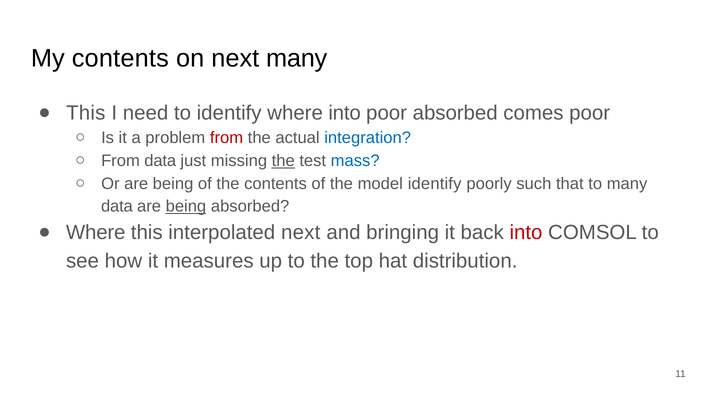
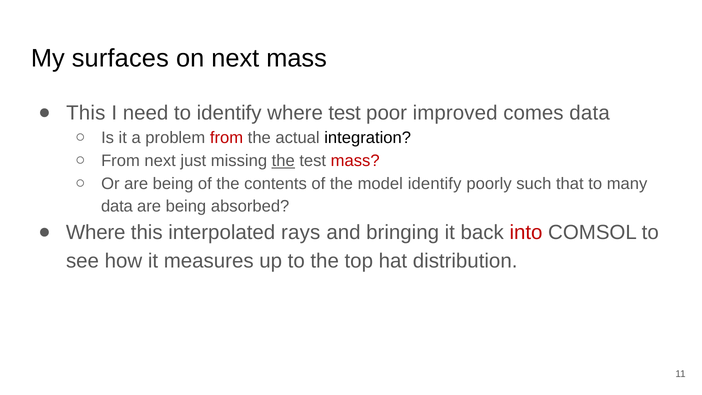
My contents: contents -> surfaces
next many: many -> mass
where into: into -> test
poor absorbed: absorbed -> improved
comes poor: poor -> data
integration colour: blue -> black
From data: data -> next
mass at (355, 161) colour: blue -> red
being at (186, 206) underline: present -> none
interpolated next: next -> rays
